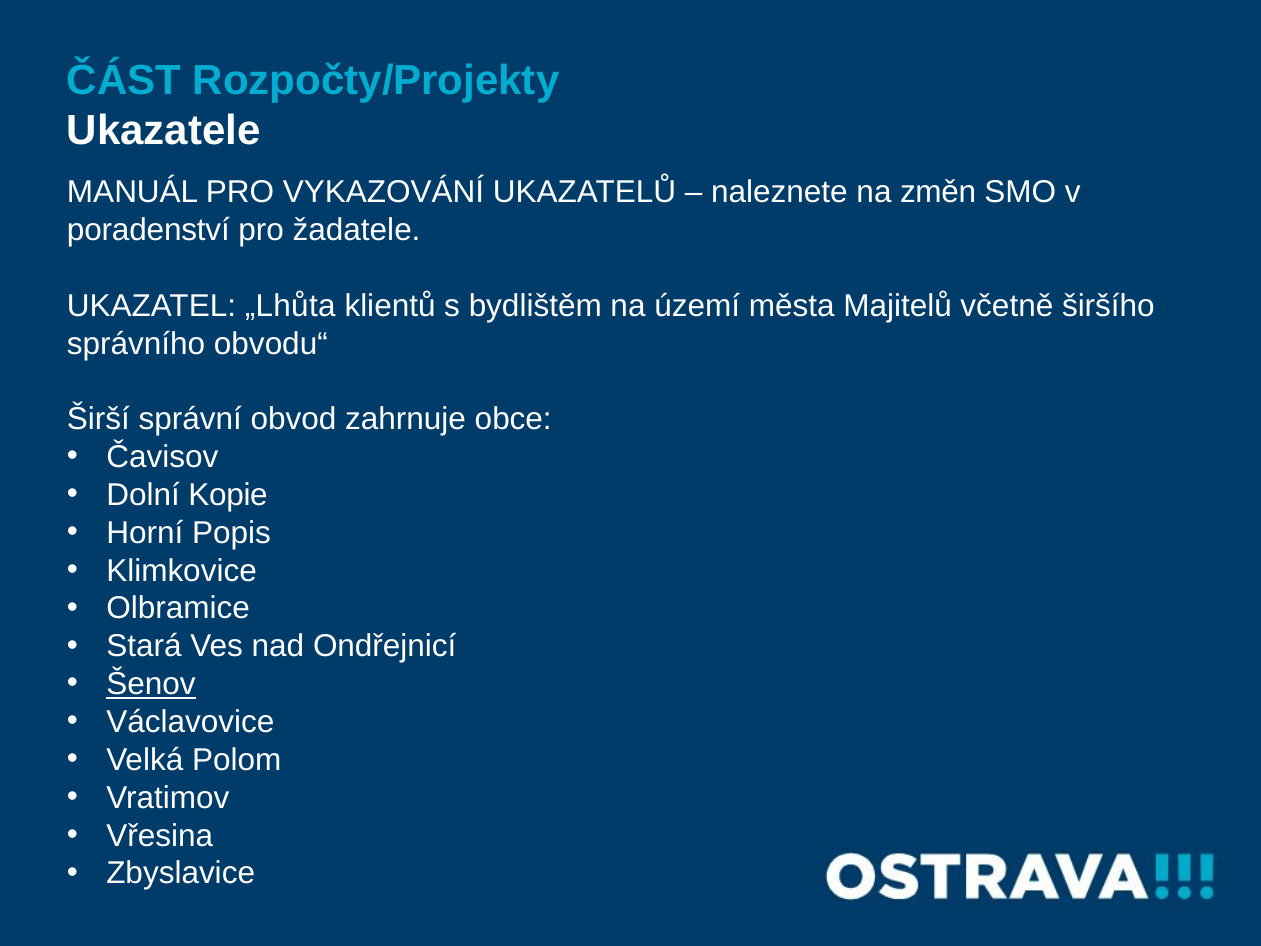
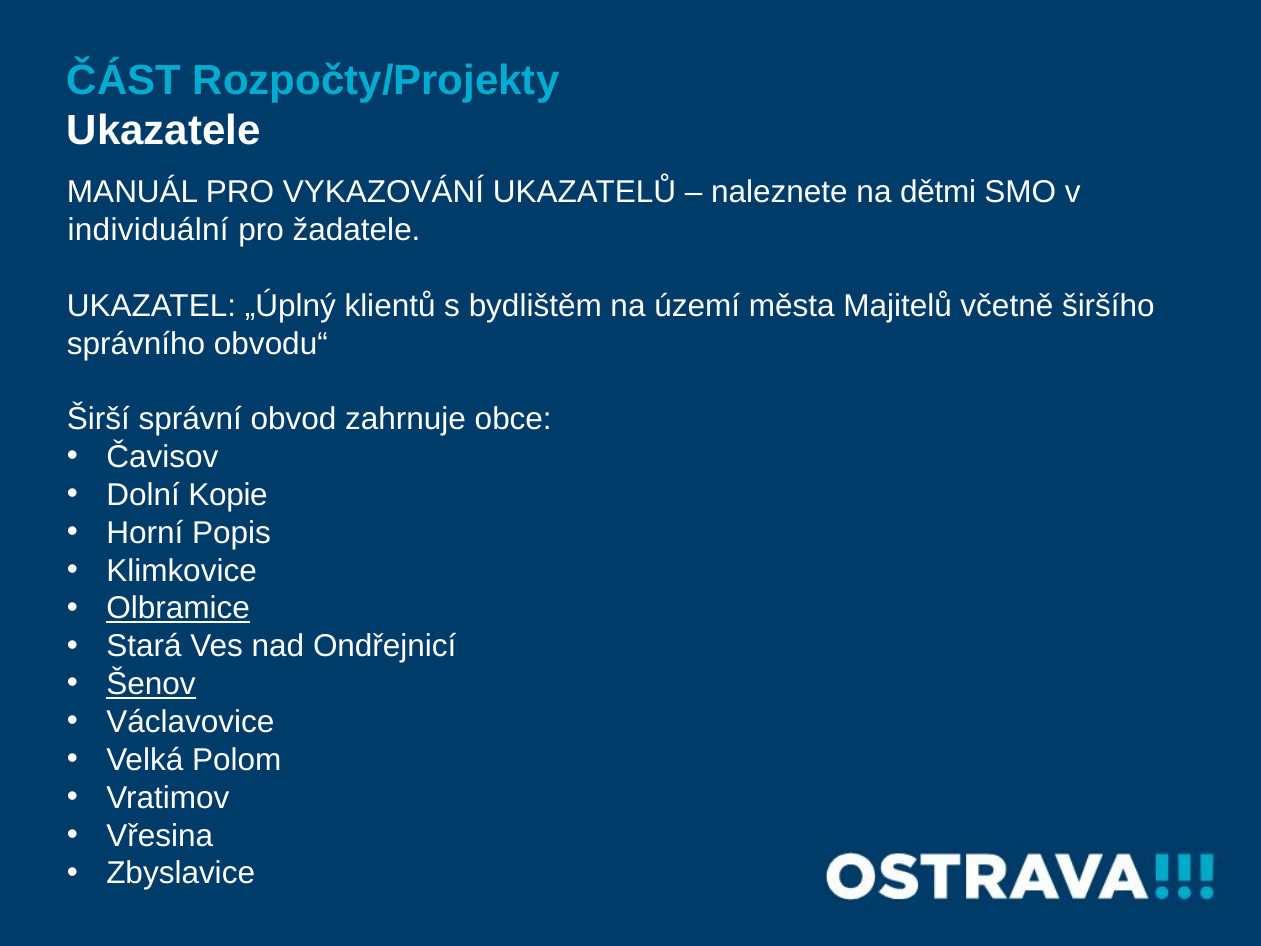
změn: změn -> dětmi
poradenství: poradenství -> individuální
„Lhůta: „Lhůta -> „Úplný
Olbramice underline: none -> present
